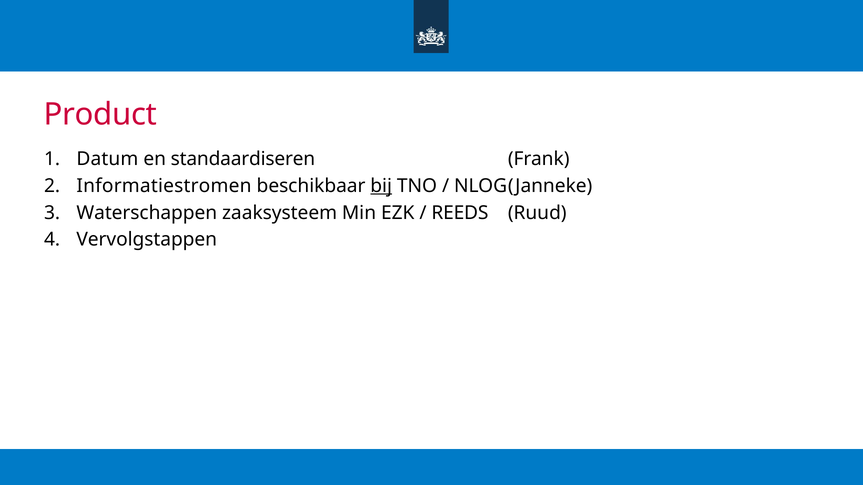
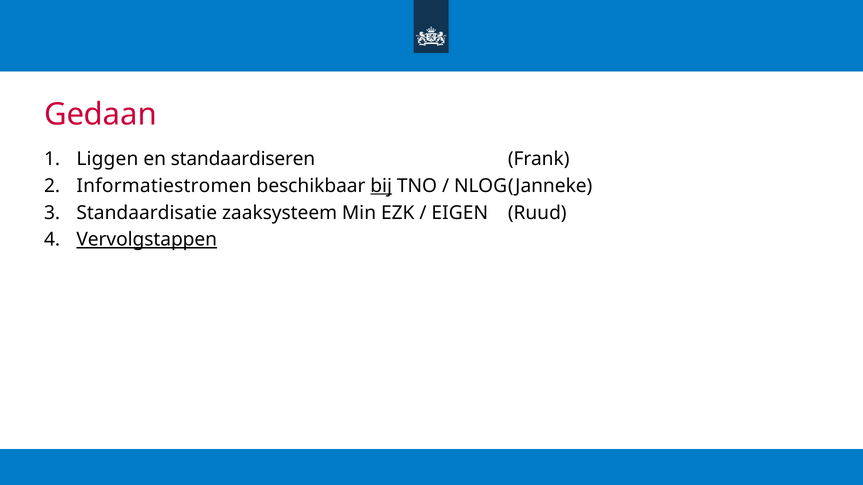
Product: Product -> Gedaan
Datum: Datum -> Liggen
Waterschappen: Waterschappen -> Standaardisatie
REEDS: REEDS -> EIGEN
Vervolgstappen underline: none -> present
